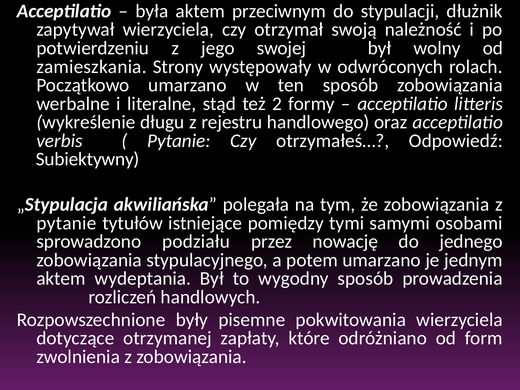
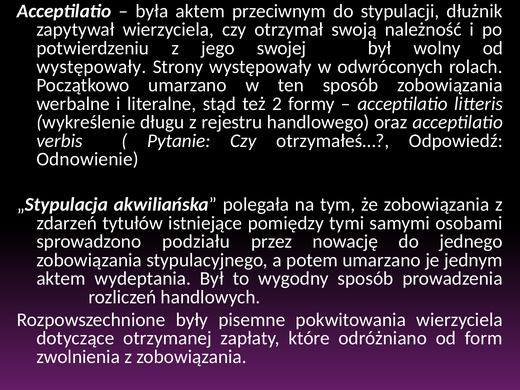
zamieszkania at (91, 67): zamieszkania -> występowały
Subiektywny: Subiektywny -> Odnowienie
pytanie at (67, 223): pytanie -> zdarzeń
